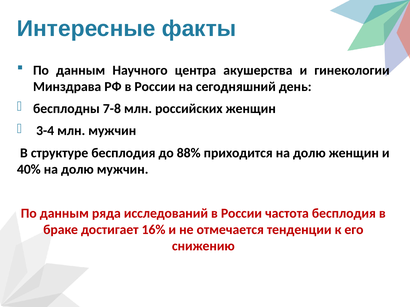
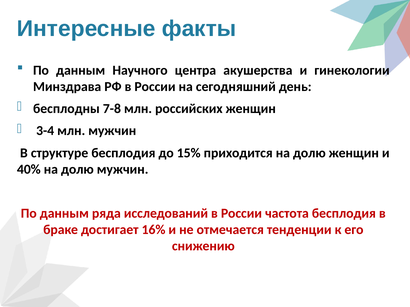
88%: 88% -> 15%
